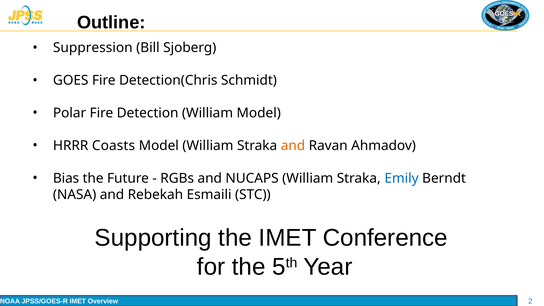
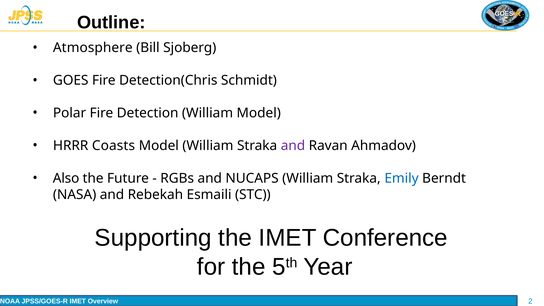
Suppression: Suppression -> Atmosphere
and at (293, 146) colour: orange -> purple
Bias: Bias -> Also
